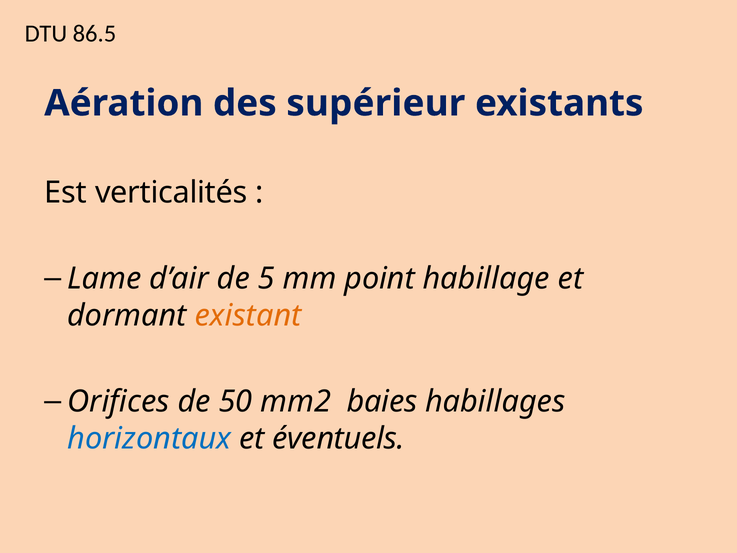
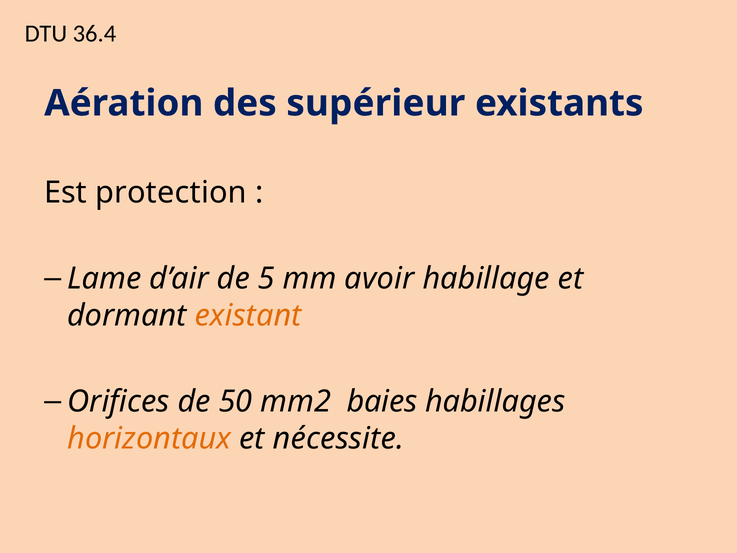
86.5: 86.5 -> 36.4
verticalités: verticalités -> protection
point: point -> avoir
horizontaux colour: blue -> orange
éventuels: éventuels -> nécessite
